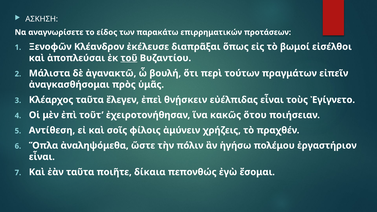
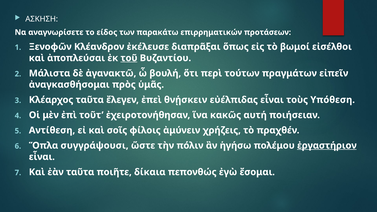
Ἐγίγνετο: Ἐγίγνετο -> Υπόθεση
ὅτου: ὅτου -> αυτή
ἀναληψόμεθα: ἀναληψόμεθα -> συγγράψουσι
ἐργαστήριον underline: none -> present
